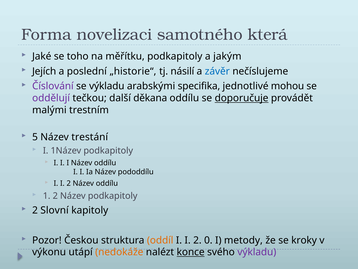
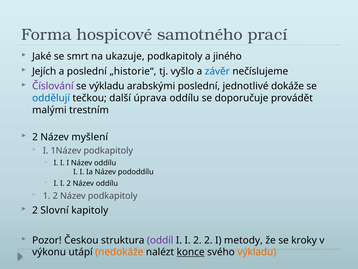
novelizaci: novelizaci -> hospicové
která: která -> prací
toho: toho -> smrt
měřítku: měřítku -> ukazuje
jakým: jakým -> jiného
násilí: násilí -> vyšlo
arabskými specifika: specifika -> poslední
mohou: mohou -> dokáže
oddělují colour: purple -> blue
děkana: děkana -> úprava
doporučuje underline: present -> none
5 at (35, 137): 5 -> 2
trestání: trestání -> myšlení
oddíl colour: orange -> purple
2 0: 0 -> 2
výkladu at (257, 252) colour: purple -> orange
